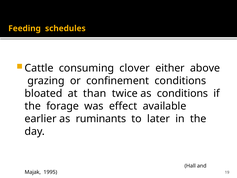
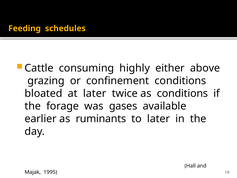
clover: clover -> highly
at than: than -> later
effect: effect -> gases
